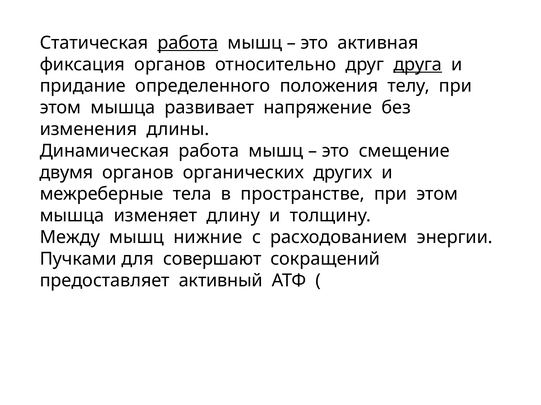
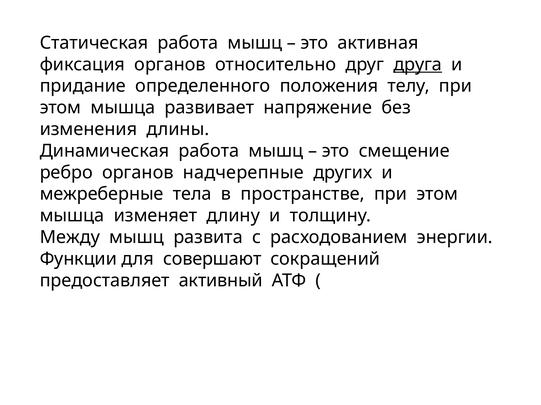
работа at (188, 43) underline: present -> none
двумя: двумя -> ребро
органических: органических -> надчерепные
нижние: нижние -> развита
Пучками: Пучками -> Функции
